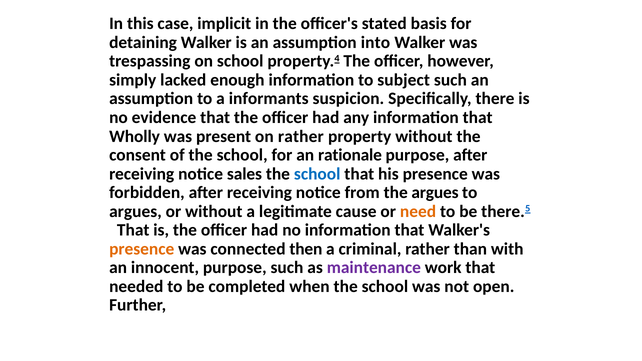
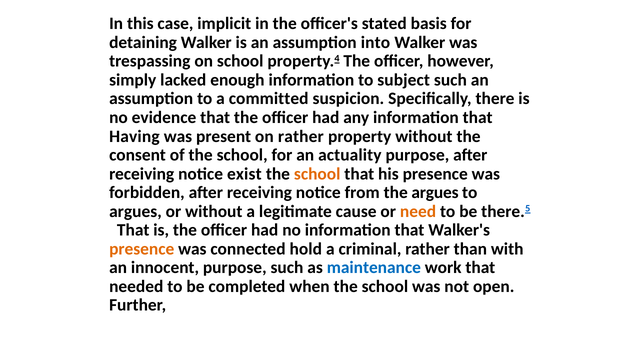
informants: informants -> committed
Wholly: Wholly -> Having
rationale: rationale -> actuality
sales: sales -> exist
school at (317, 174) colour: blue -> orange
then: then -> hold
maintenance colour: purple -> blue
